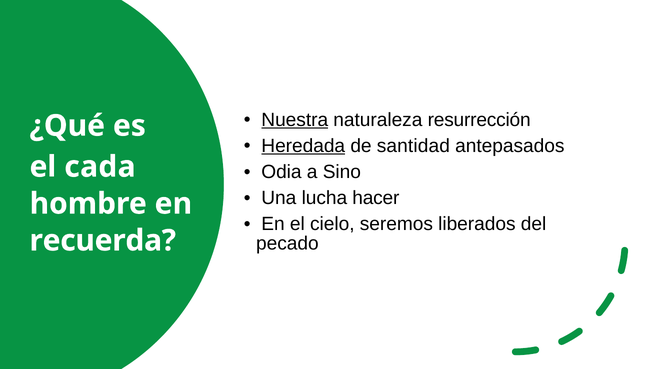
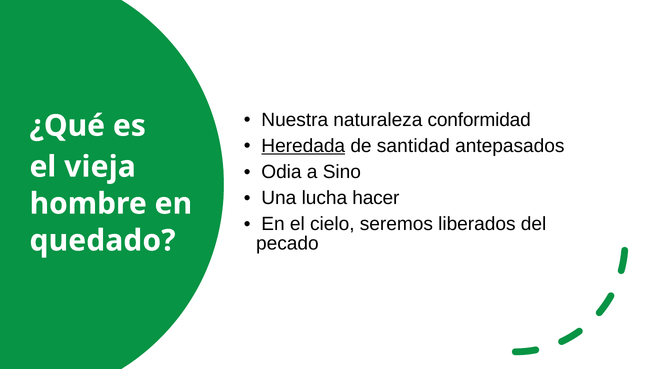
Nuestra underline: present -> none
resurrección: resurrección -> conformidad
cada: cada -> vieja
recuerda: recuerda -> quedado
